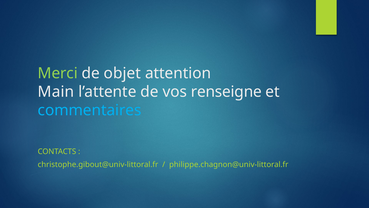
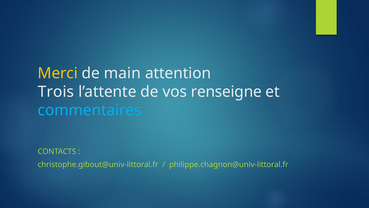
Merci colour: light green -> yellow
objet: objet -> main
Main: Main -> Trois
